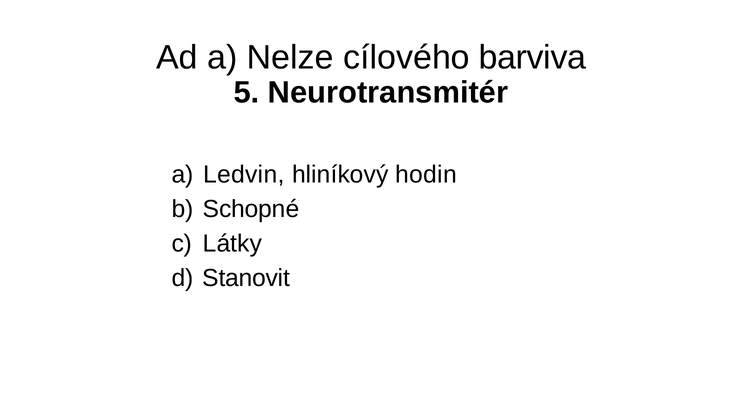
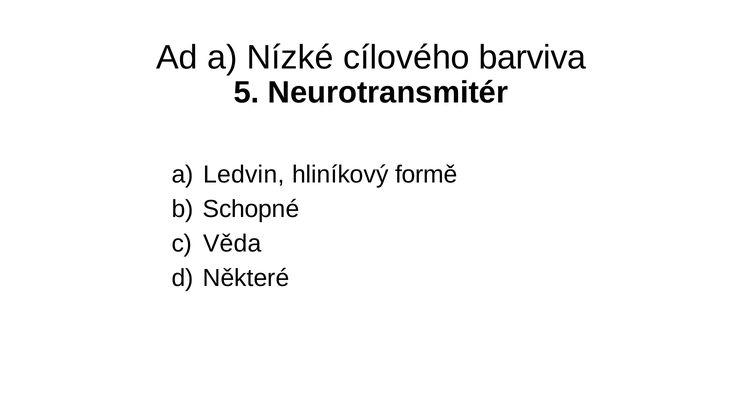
Nelze: Nelze -> Nízké
hodin: hodin -> formě
Látky: Látky -> Věda
Stanovit: Stanovit -> Některé
